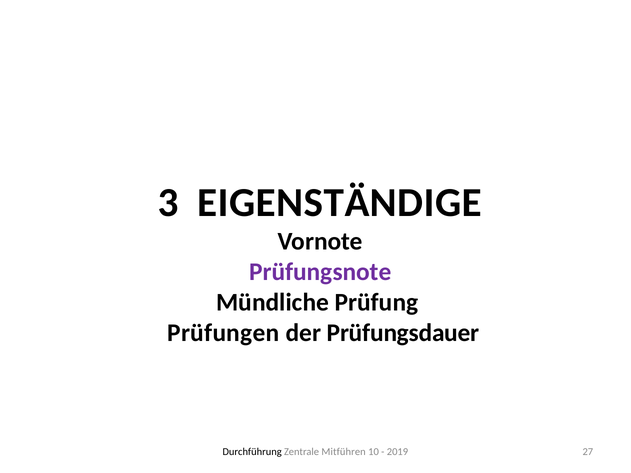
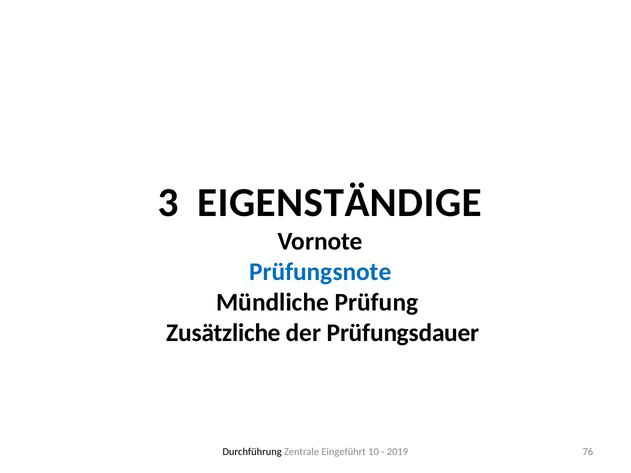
Prüfungsnote colour: purple -> blue
Prüfungen: Prüfungen -> Zusätzliche
Mitführen: Mitführen -> Eingeführt
27: 27 -> 76
